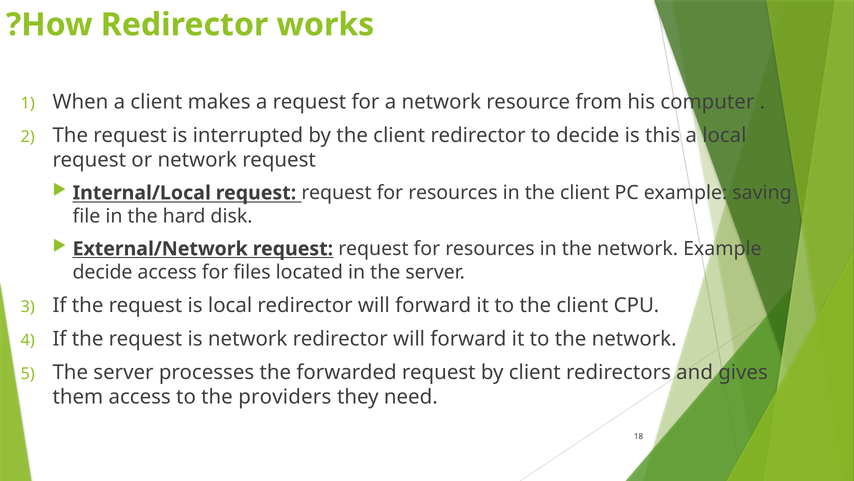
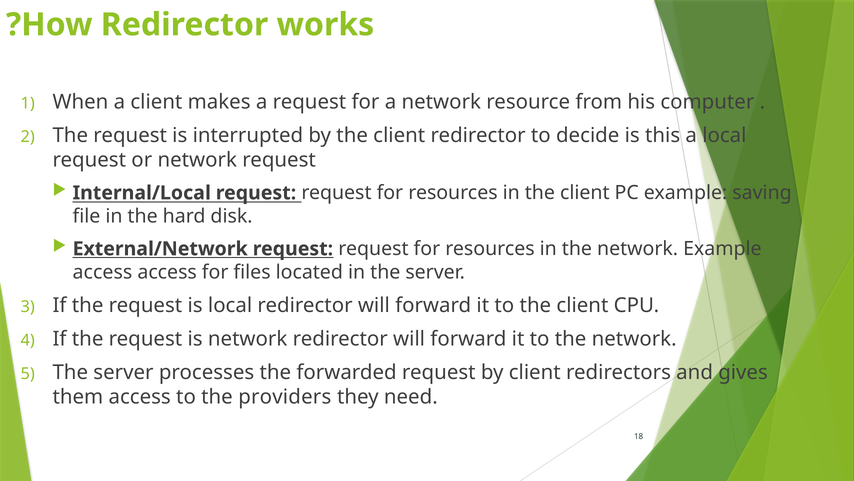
decide at (103, 272): decide -> access
